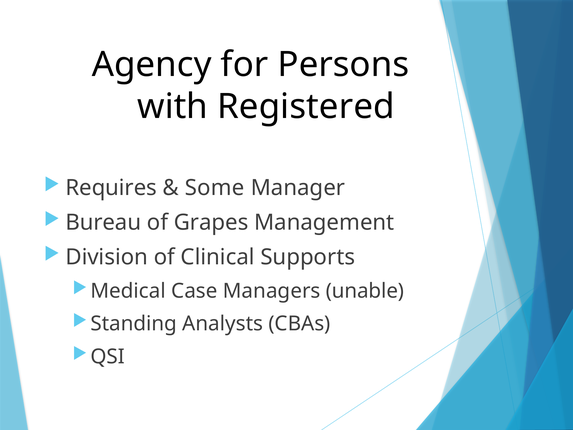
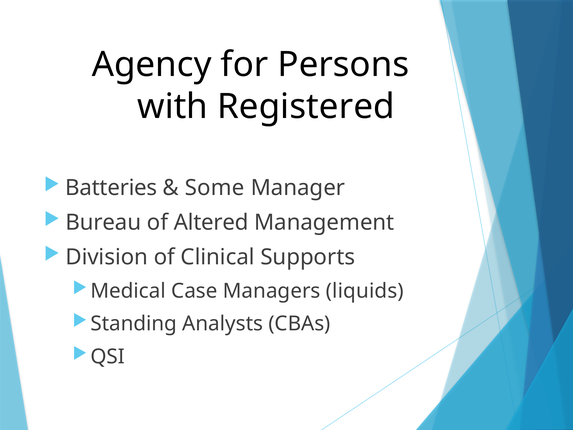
Requires: Requires -> Batteries
Grapes: Grapes -> Altered
unable: unable -> liquids
